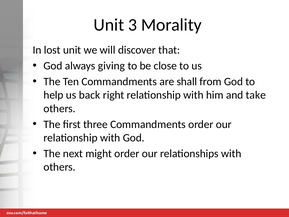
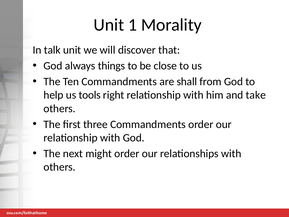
3: 3 -> 1
lost: lost -> talk
giving: giving -> things
back: back -> tools
